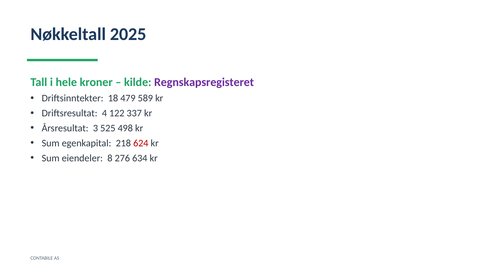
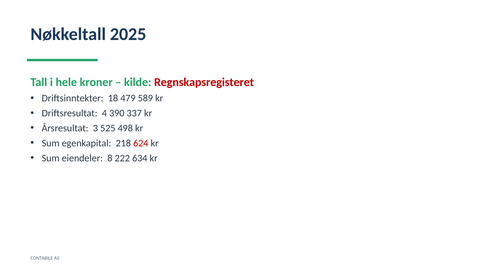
Regnskapsregisteret colour: purple -> red
122: 122 -> 390
276: 276 -> 222
